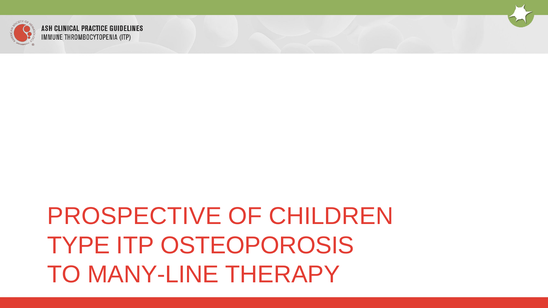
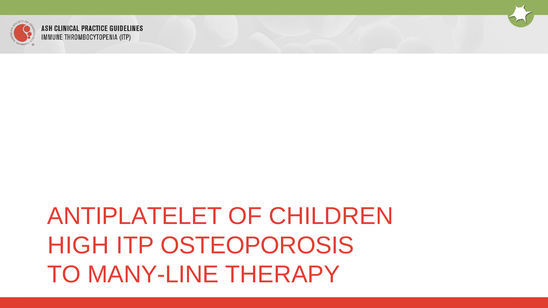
PROSPECTIVE: PROSPECTIVE -> ANTIPLATELET
TYPE: TYPE -> HIGH
